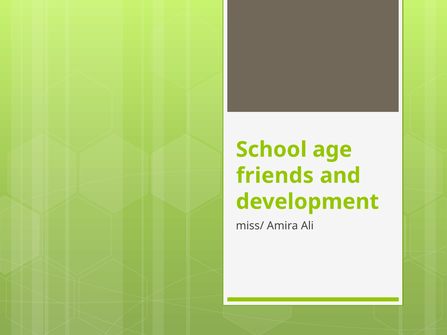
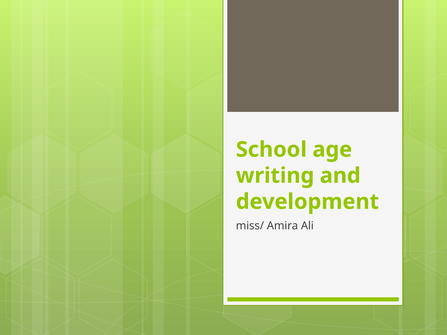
friends: friends -> writing
